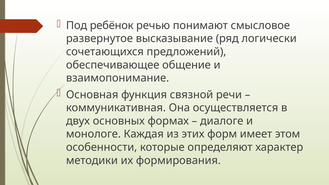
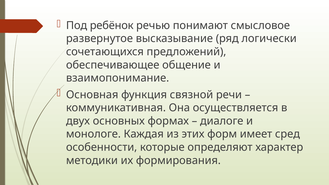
этом: этом -> сред
